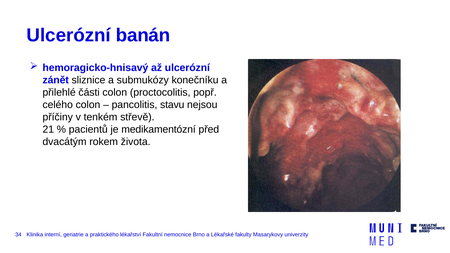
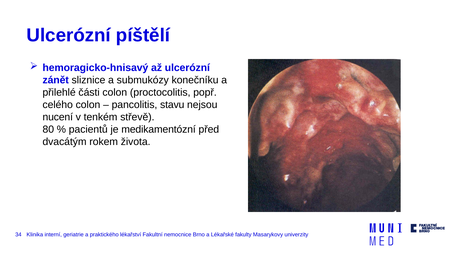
banán: banán -> píštělí
příčiny: příčiny -> nucení
21: 21 -> 80
